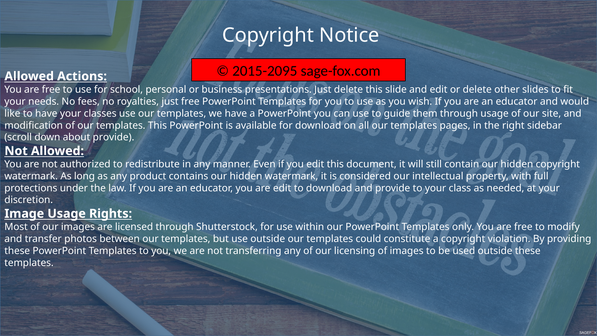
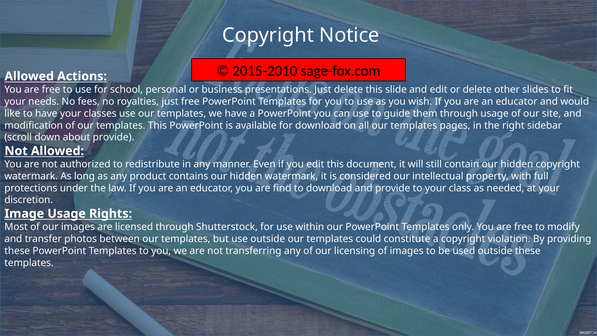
2015-2095: 2015-2095 -> 2015-2010
are edit: edit -> find
